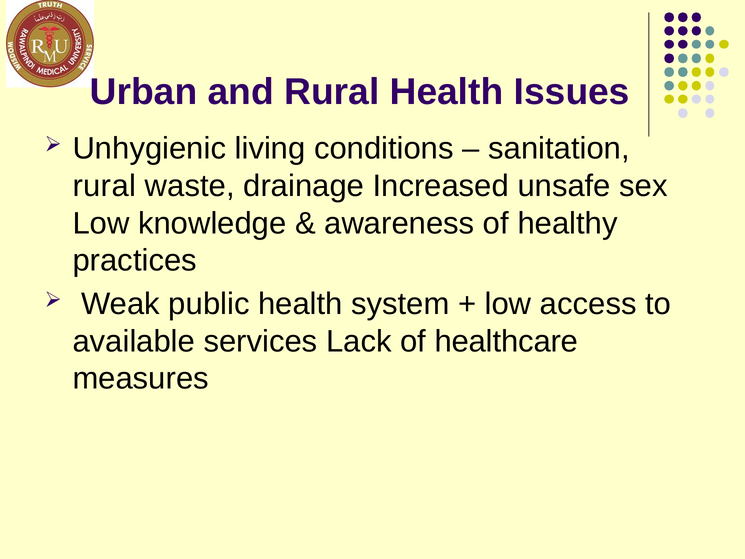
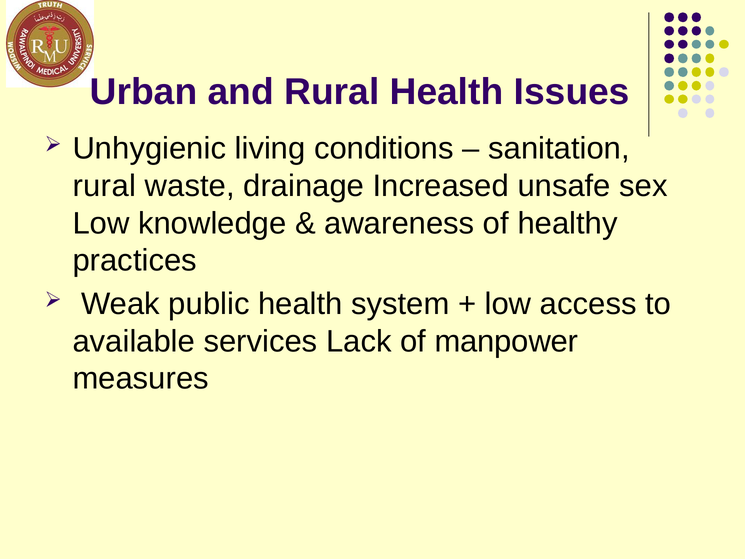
healthcare: healthcare -> manpower
